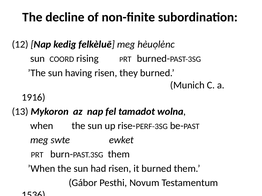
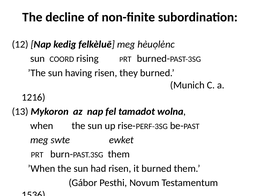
1916: 1916 -> 1216
